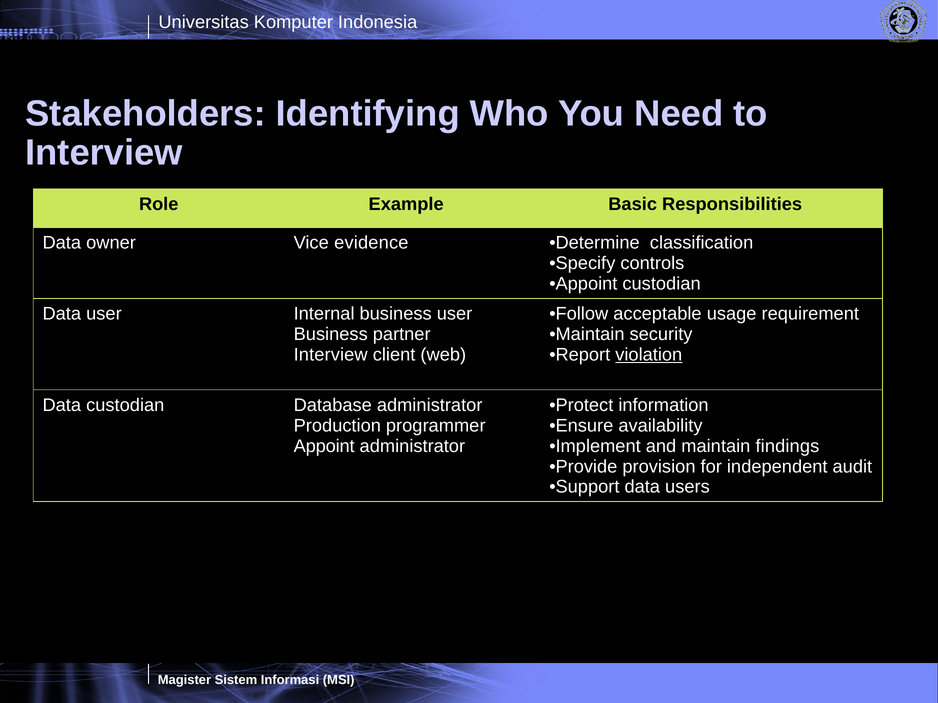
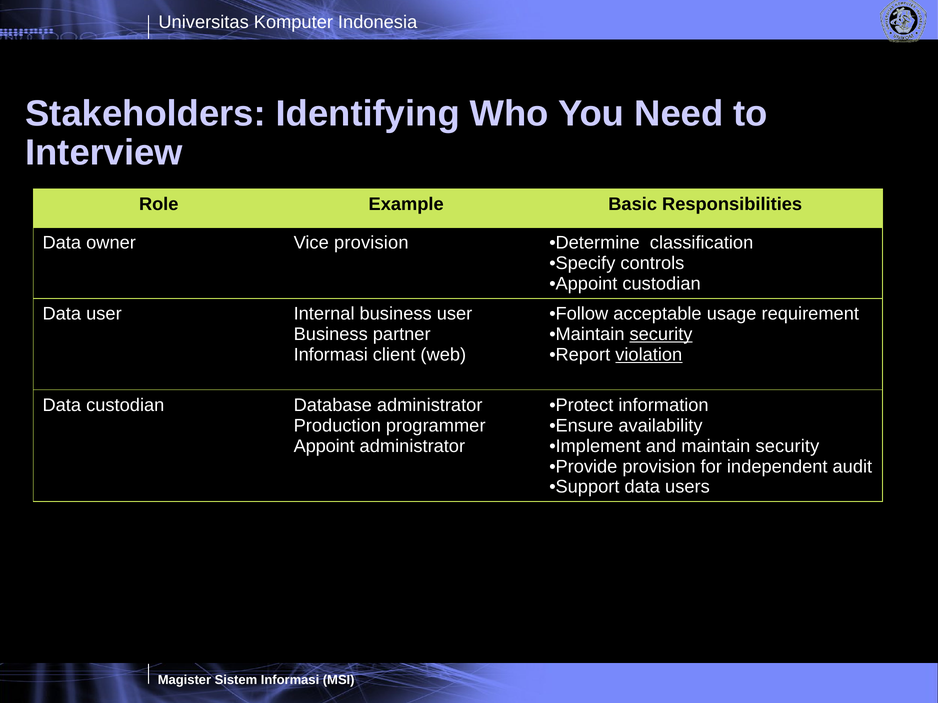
Vice evidence: evidence -> provision
security at (661, 334) underline: none -> present
Interview at (331, 355): Interview -> Informasi
and maintain findings: findings -> security
